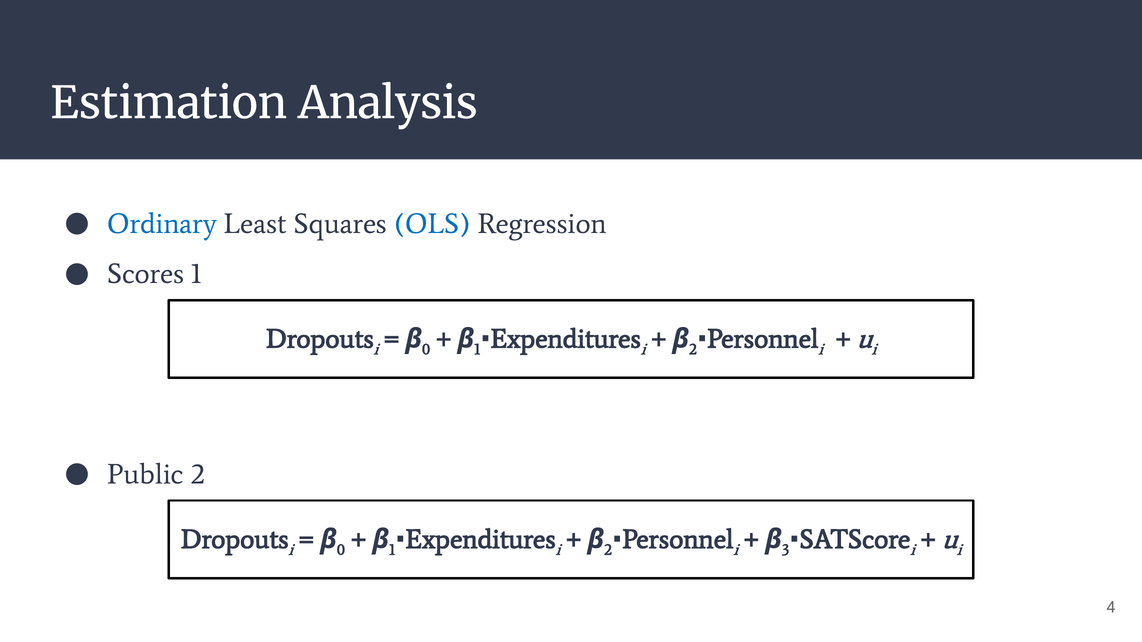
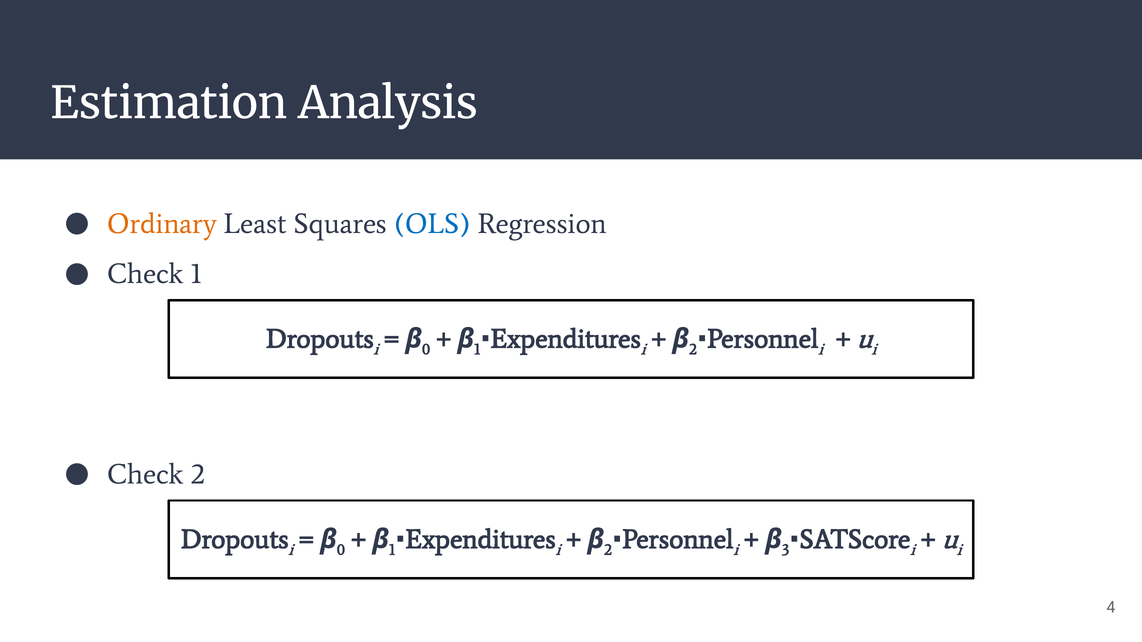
Ordinary colour: blue -> orange
Scores at (146, 274): Scores -> Check
Public at (146, 474): Public -> Check
